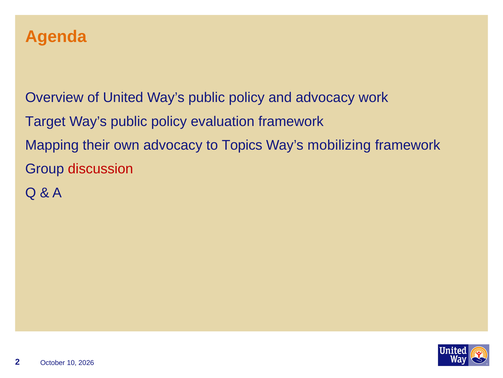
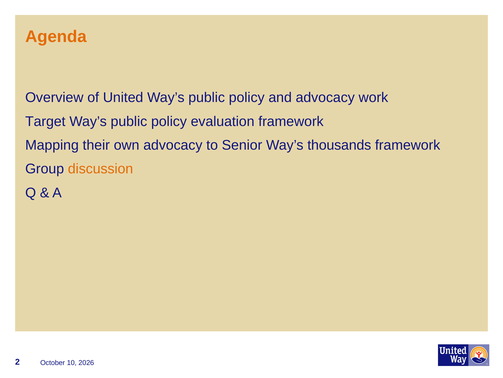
Topics: Topics -> Senior
mobilizing: mobilizing -> thousands
discussion colour: red -> orange
